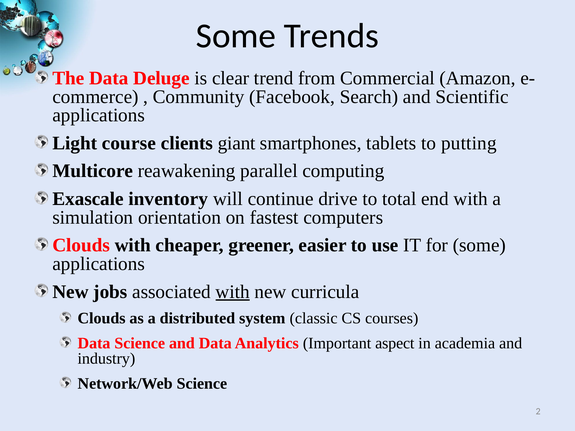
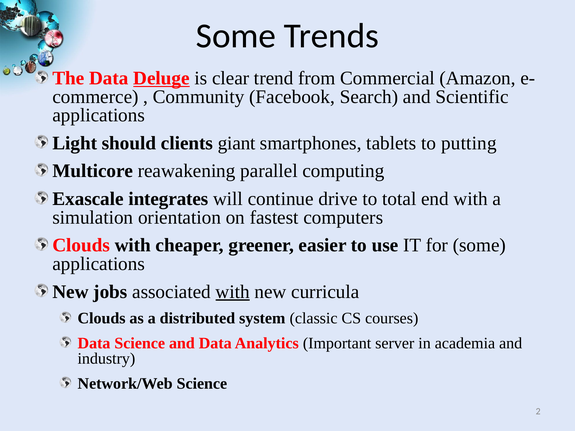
Deluge underline: none -> present
course: course -> should
inventory: inventory -> integrates
aspect: aspect -> server
